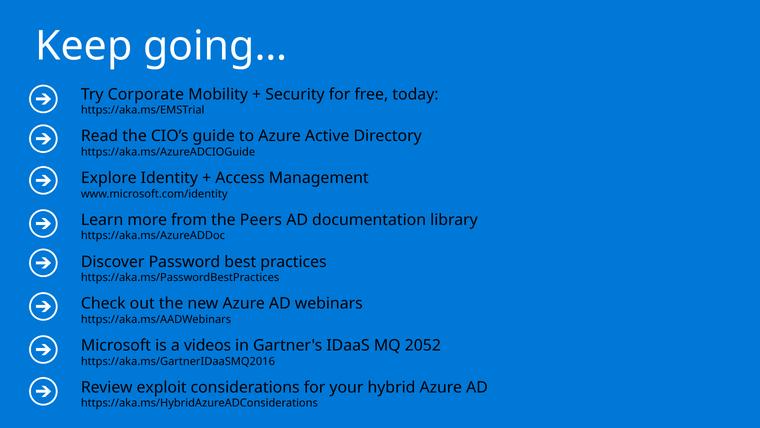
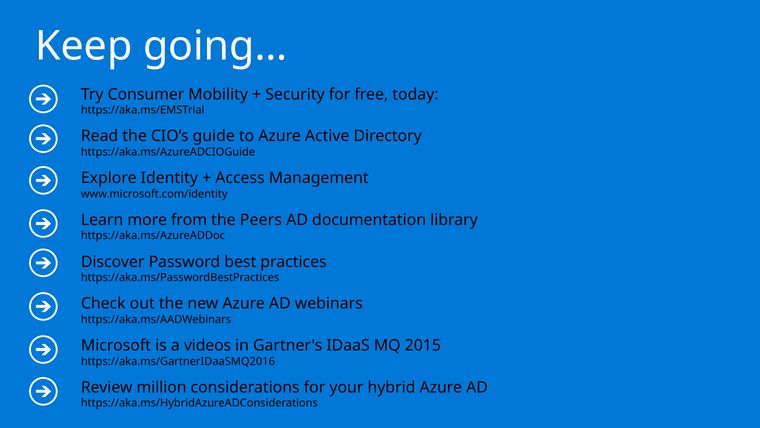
Corporate: Corporate -> Consumer
2052: 2052 -> 2015
exploit: exploit -> million
